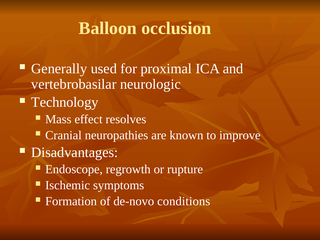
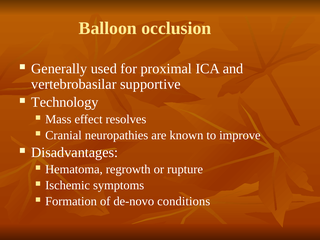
neurologic: neurologic -> supportive
Endoscope: Endoscope -> Hematoma
